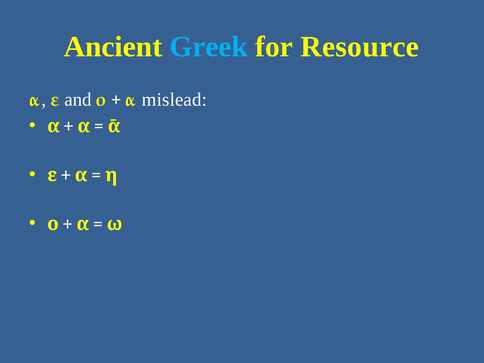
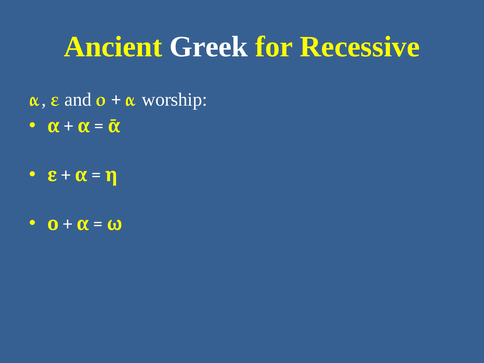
Greek colour: light blue -> white
Resource: Resource -> Recessive
mislead: mislead -> worship
